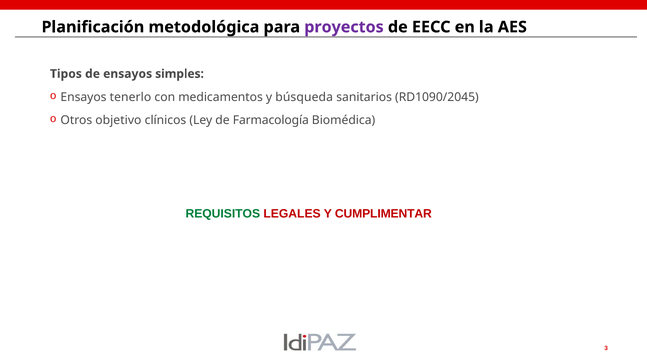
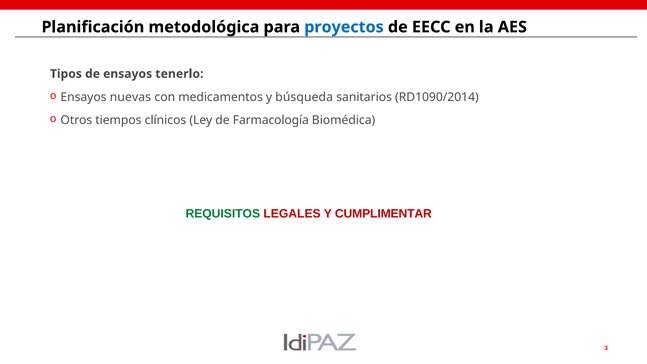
proyectos colour: purple -> blue
simples: simples -> tenerlo
tenerlo: tenerlo -> nuevas
RD1090/2045: RD1090/2045 -> RD1090/2014
objetivo: objetivo -> tiempos
